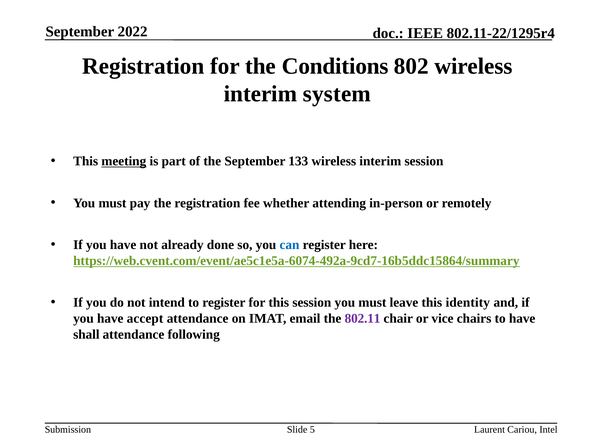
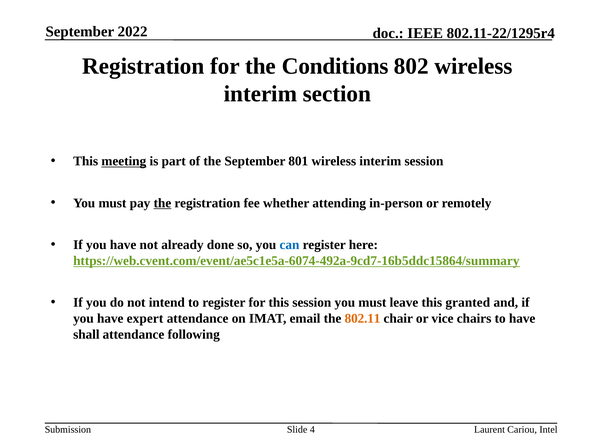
system: system -> section
133: 133 -> 801
the at (162, 203) underline: none -> present
identity: identity -> granted
accept: accept -> expert
802.11 colour: purple -> orange
5: 5 -> 4
